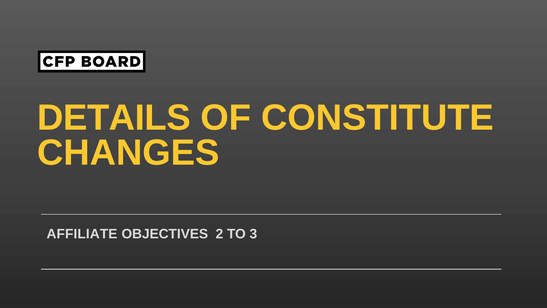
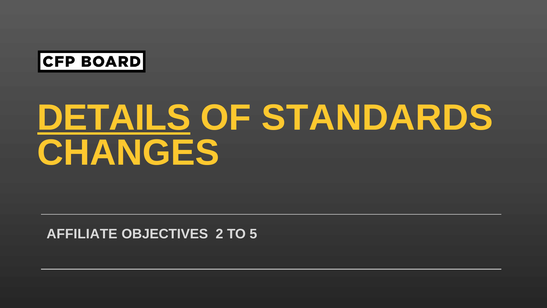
DETAILS underline: none -> present
CONSTITUTE: CONSTITUTE -> STANDARDS
3: 3 -> 5
